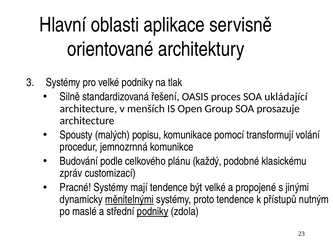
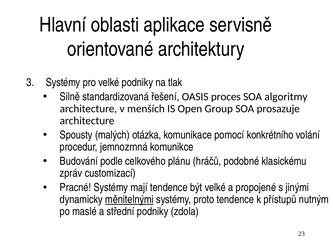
ukládající: ukládající -> algoritmy
popisu: popisu -> otázka
transformují: transformují -> konkrétního
každý: každý -> hráčů
podniky at (153, 211) underline: present -> none
